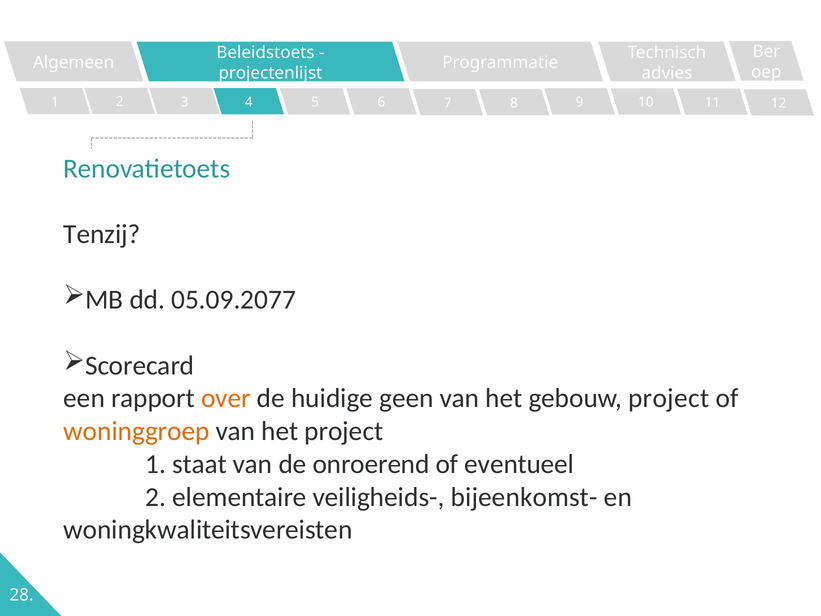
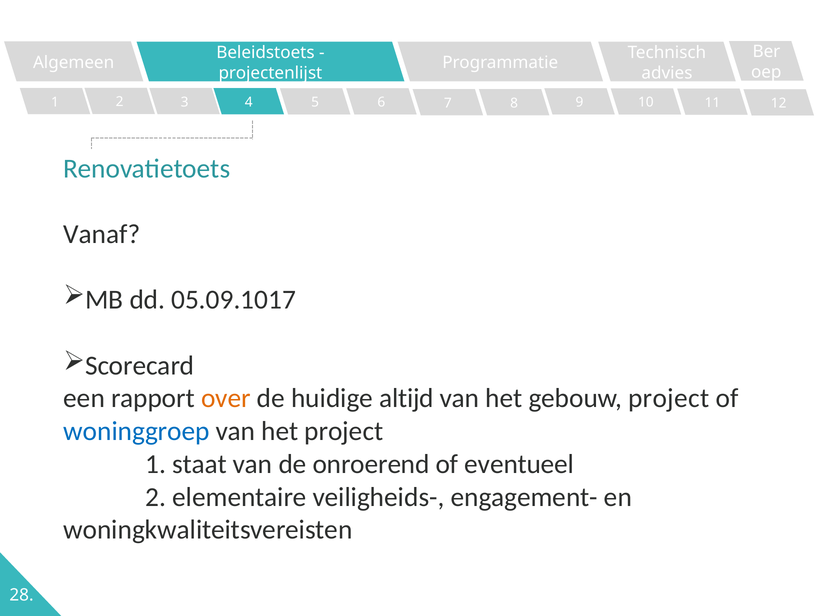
Tenzij: Tenzij -> Vanaf
05.09.2077: 05.09.2077 -> 05.09.1017
geen: geen -> altijd
woninggroep colour: orange -> blue
bijeenkomst-: bijeenkomst- -> engagement-
